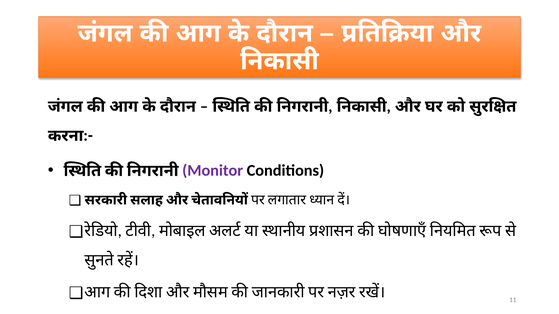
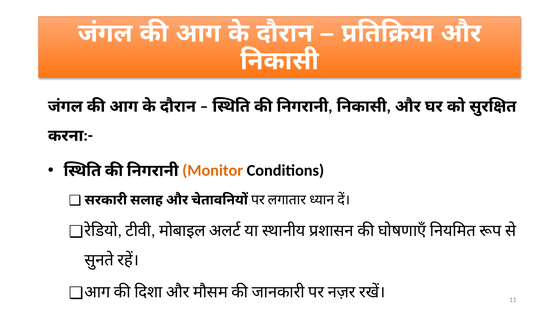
Monitor colour: purple -> orange
